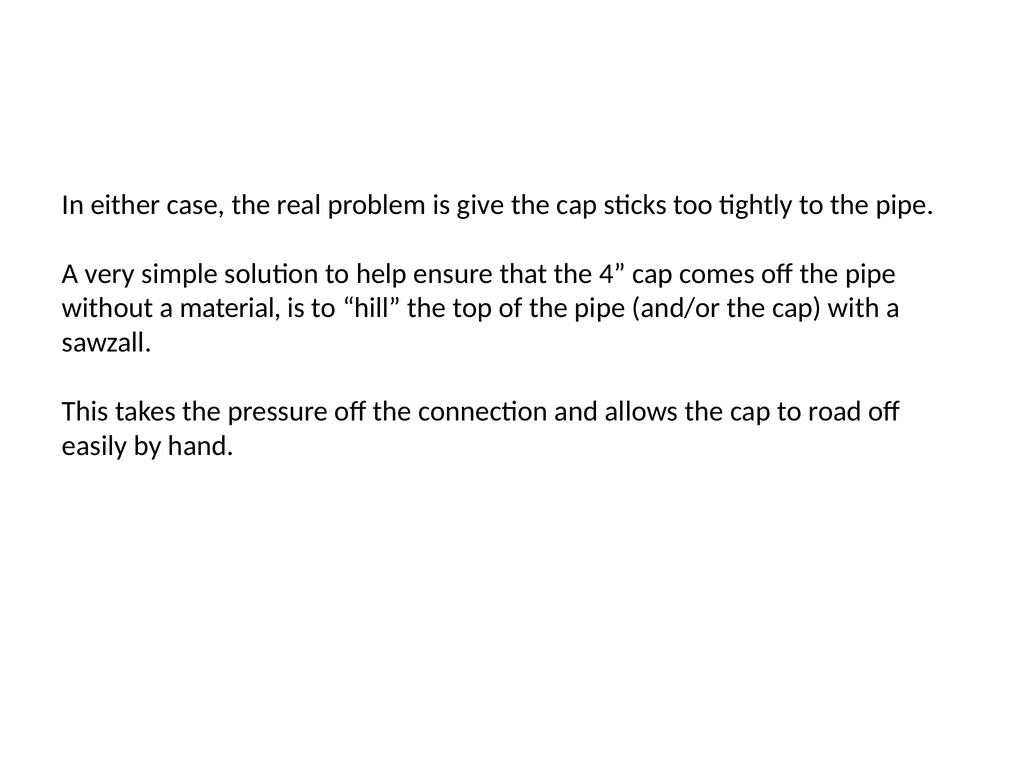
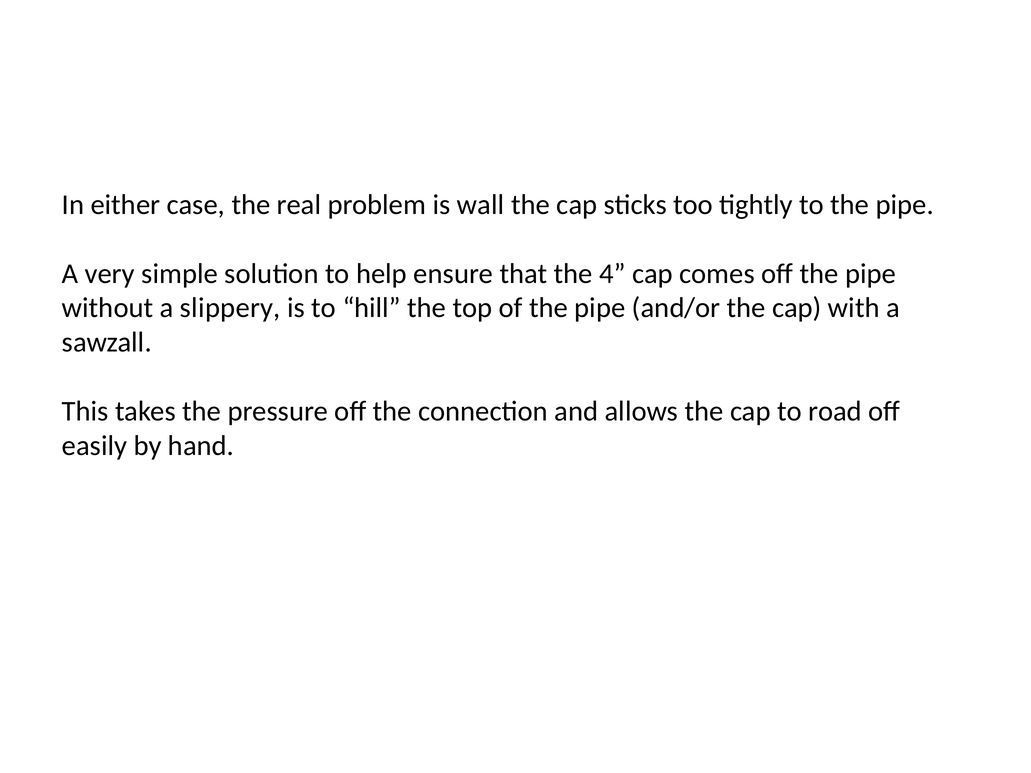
give: give -> wall
material: material -> slippery
